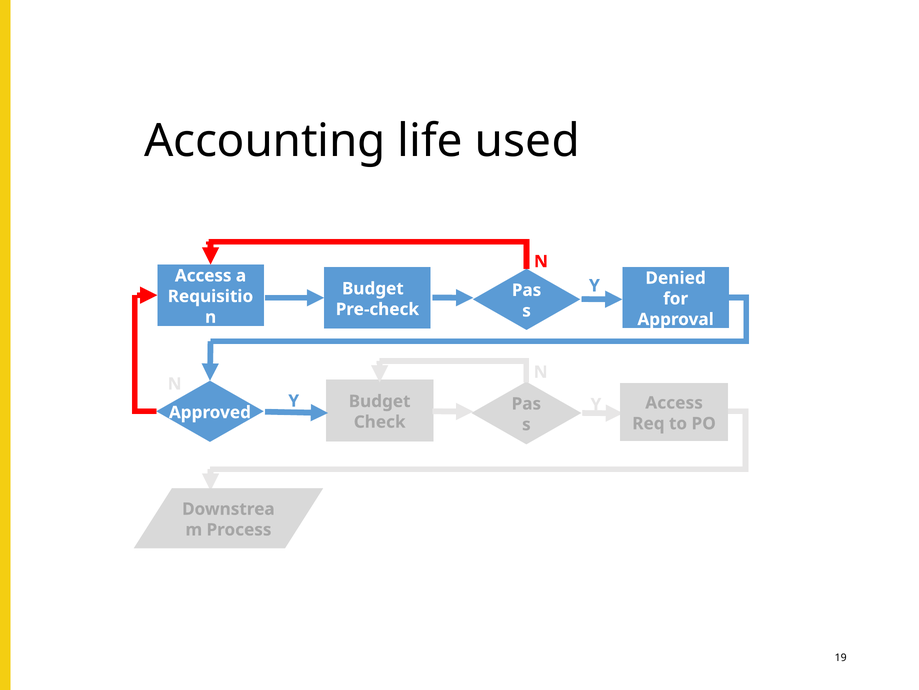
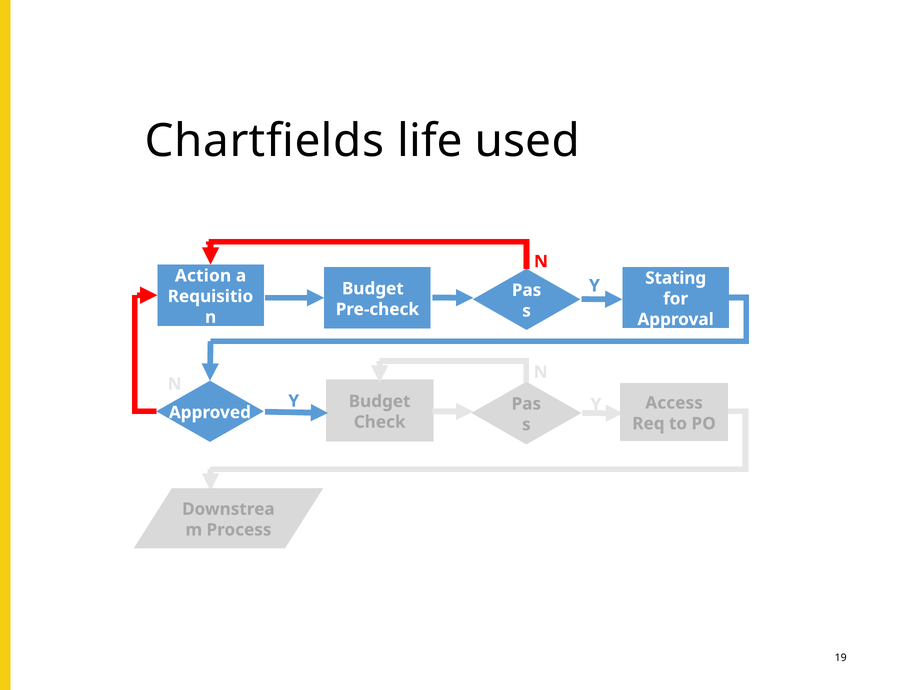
Accounting: Accounting -> Chartfields
Access at (203, 275): Access -> Action
Denied: Denied -> Stating
